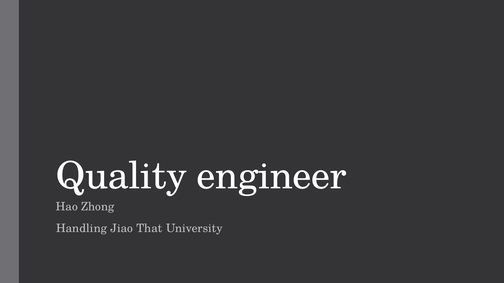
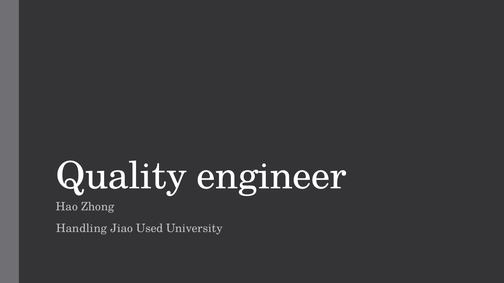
That: That -> Used
